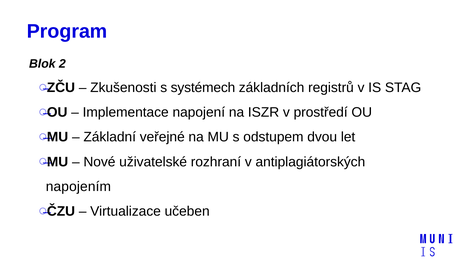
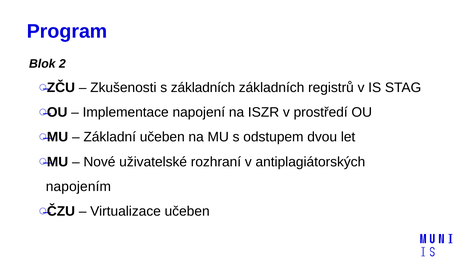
s systémech: systémech -> základních
Základní veřejné: veřejné -> učeben
